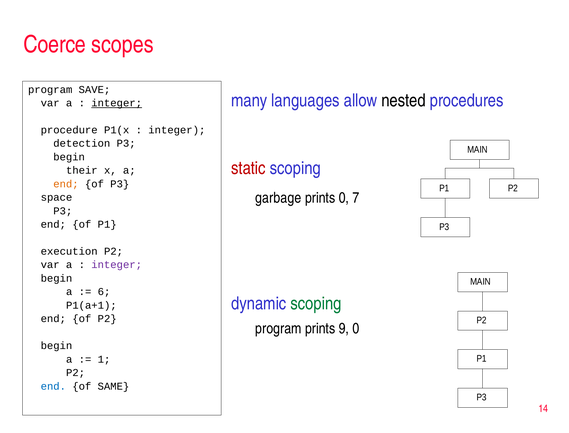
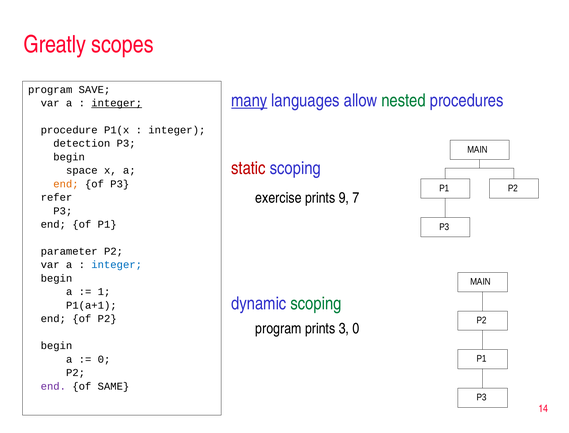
Coerce: Coerce -> Greatly
many underline: none -> present
nested colour: black -> green
their: their -> space
garbage: garbage -> exercise
prints 0: 0 -> 9
space: space -> refer
execution: execution -> parameter
integer at (117, 265) colour: purple -> blue
6: 6 -> 1
9: 9 -> 3
1 at (104, 360): 1 -> 0
end at (53, 387) colour: blue -> purple
